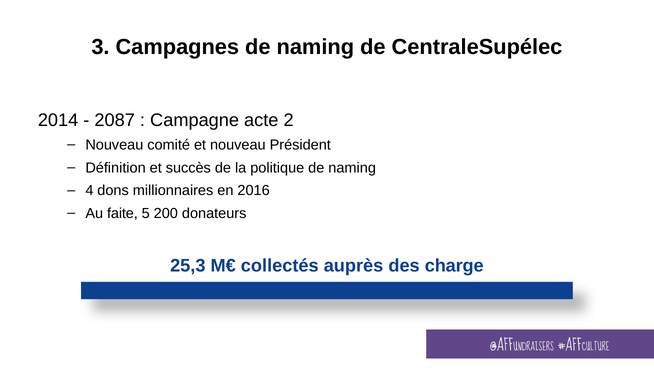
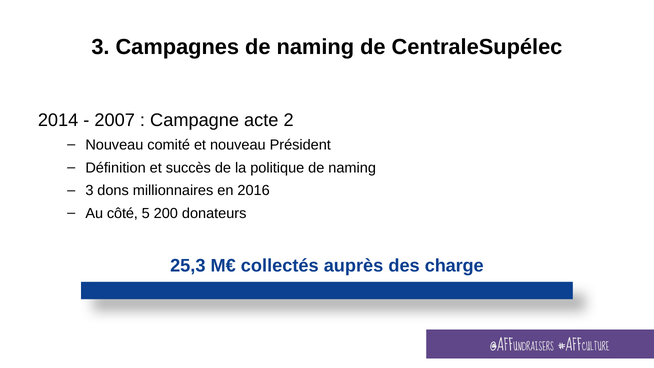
2087: 2087 -> 2007
4 at (89, 191): 4 -> 3
faite: faite -> côté
